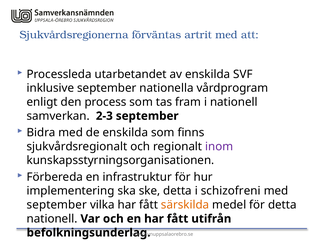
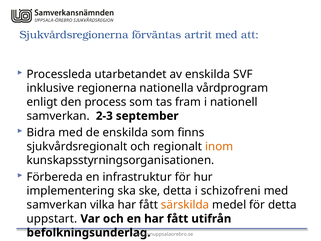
inklusive september: september -> regionerna
inom colour: purple -> orange
september at (57, 205): september -> samverkan
nationell at (52, 219): nationell -> uppstart
